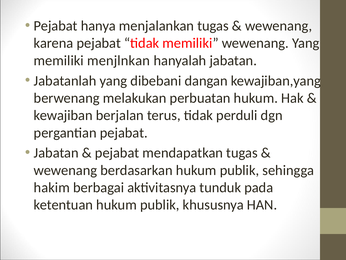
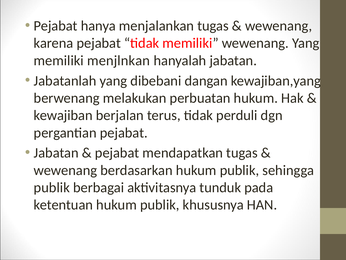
hakim at (52, 187): hakim -> publik
